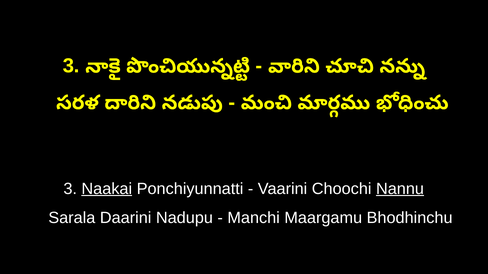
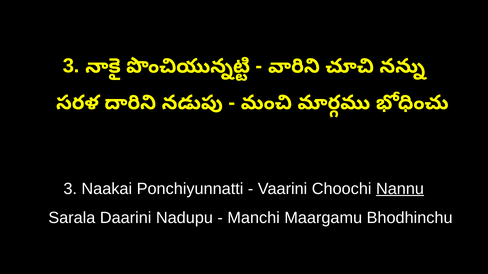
Naakai underline: present -> none
